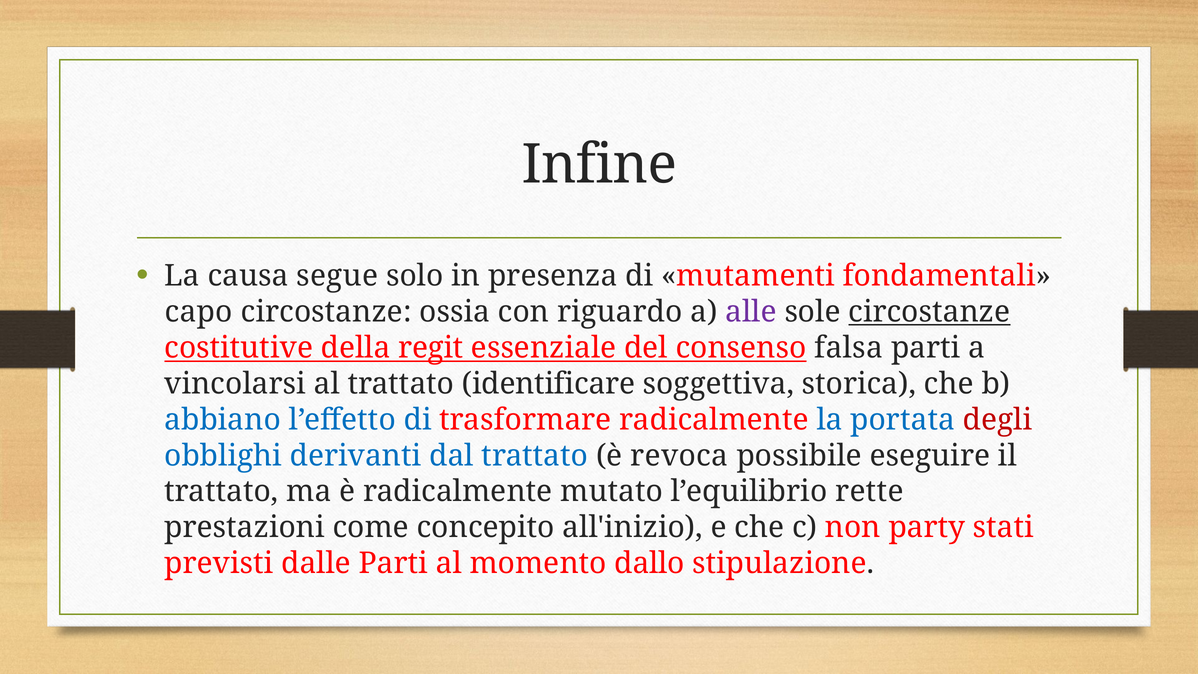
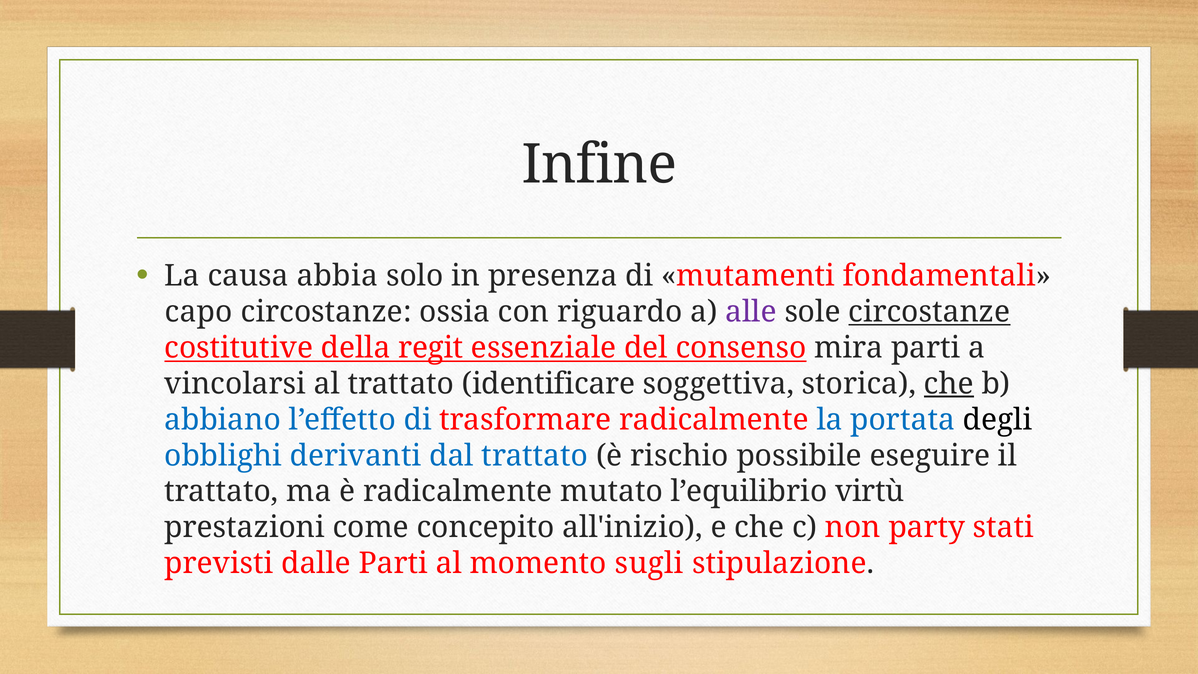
segue: segue -> abbia
falsa: falsa -> mira
che at (949, 384) underline: none -> present
degli colour: red -> black
revoca: revoca -> rischio
rette: rette -> virtù
dallo: dallo -> sugli
